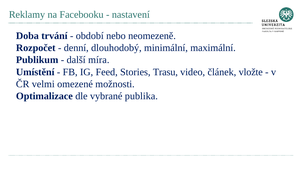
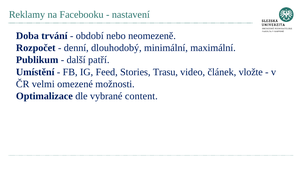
míra: míra -> patří
publika: publika -> content
